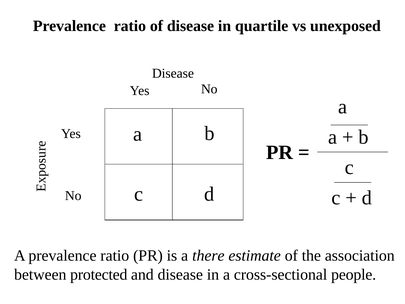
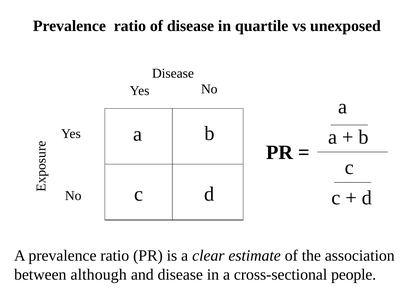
there: there -> clear
protected: protected -> although
